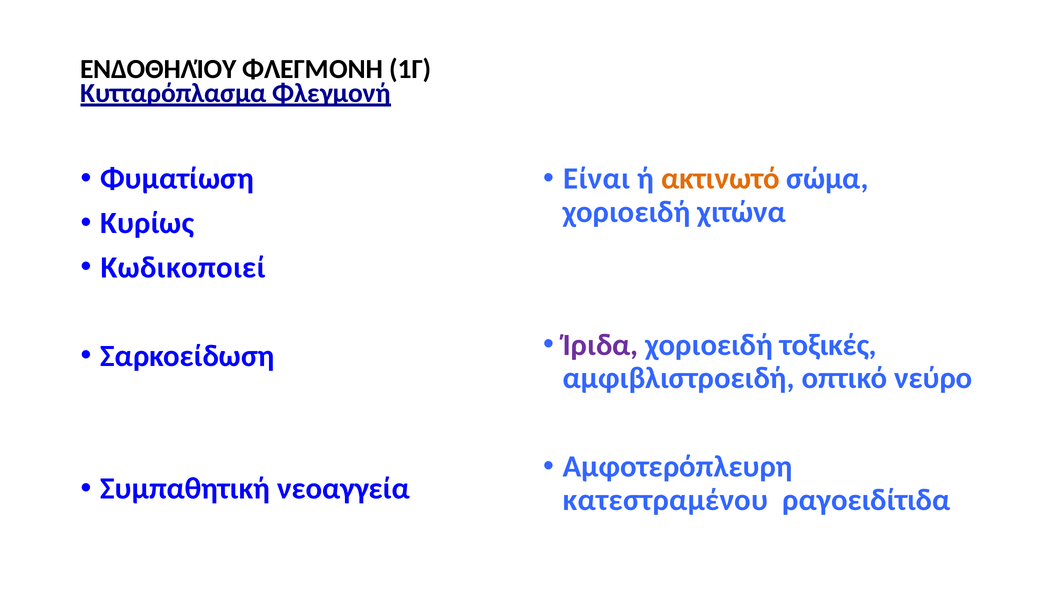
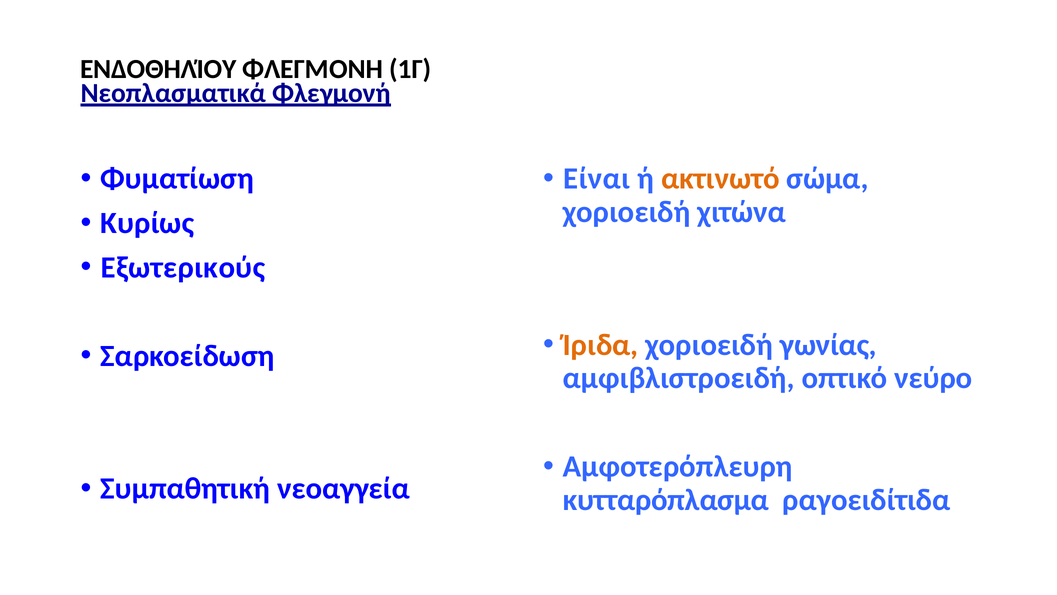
Κυτταρόπλασμα: Κυτταρόπλασμα -> Νεοπλασματικά
Κωδικοποιεί: Κωδικοποιεί -> Εξωτερικούς
Ίριδα colour: purple -> orange
τοξικές: τοξικές -> γωνίας
κατεστραμένου: κατεστραμένου -> κυτταρόπλασμα
